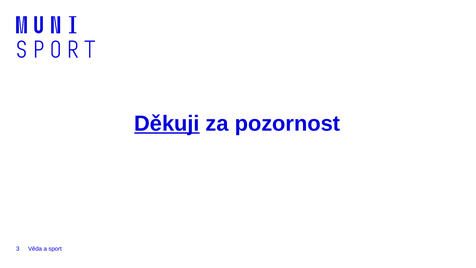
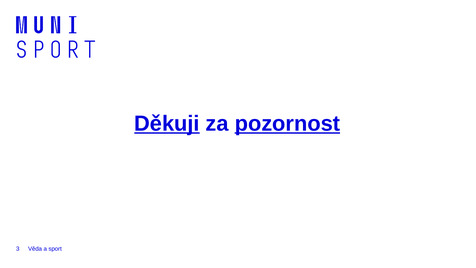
pozornost underline: none -> present
